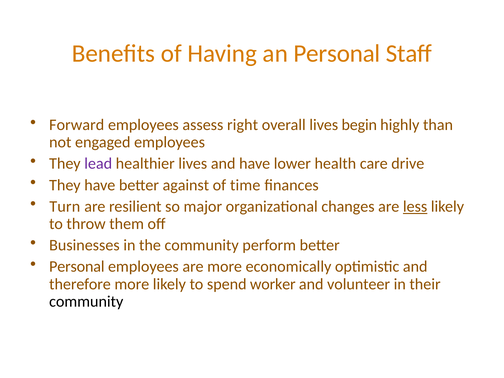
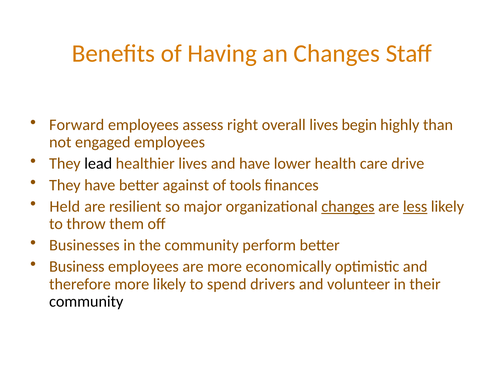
an Personal: Personal -> Changes
lead colour: purple -> black
time: time -> tools
Turn: Turn -> Held
changes at (348, 206) underline: none -> present
Personal at (77, 267): Personal -> Business
worker: worker -> drivers
